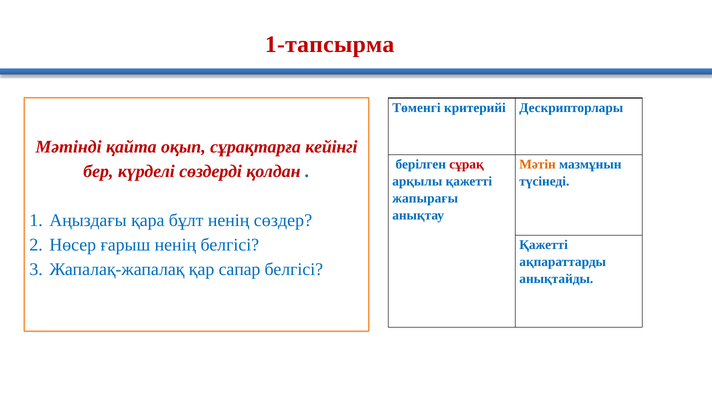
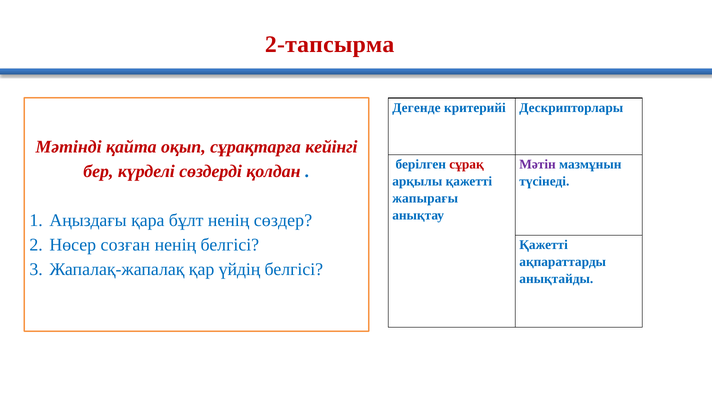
1-тапсырма: 1-тапсырма -> 2-тапсырма
Төменгі: Төменгі -> Дегенде
Мәтін colour: orange -> purple
ғарыш: ғарыш -> созған
сапар: сапар -> үйдің
